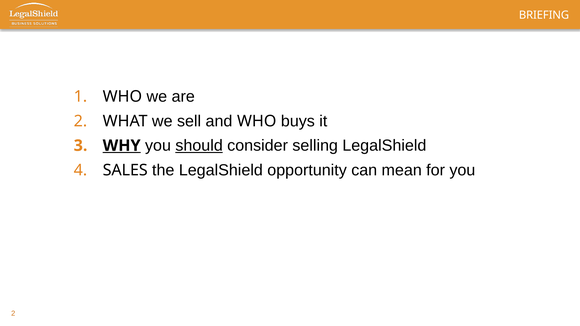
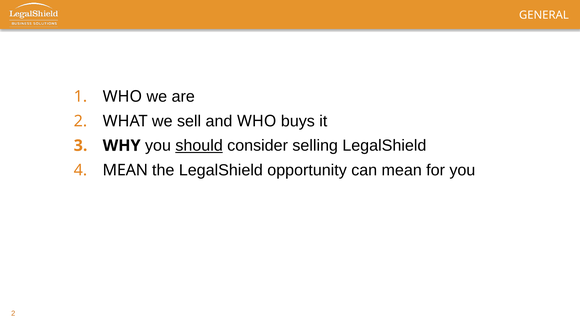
BRIEFING: BRIEFING -> GENERAL
WHY underline: present -> none
SALES at (125, 170): SALES -> MEAN
